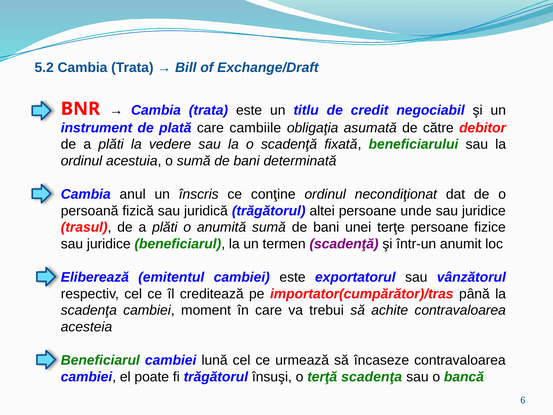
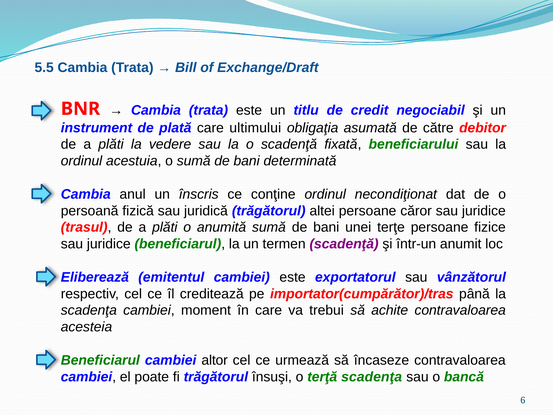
5.2: 5.2 -> 5.5
cambiile: cambiile -> ultimului
unde: unde -> căror
lună: lună -> altor
